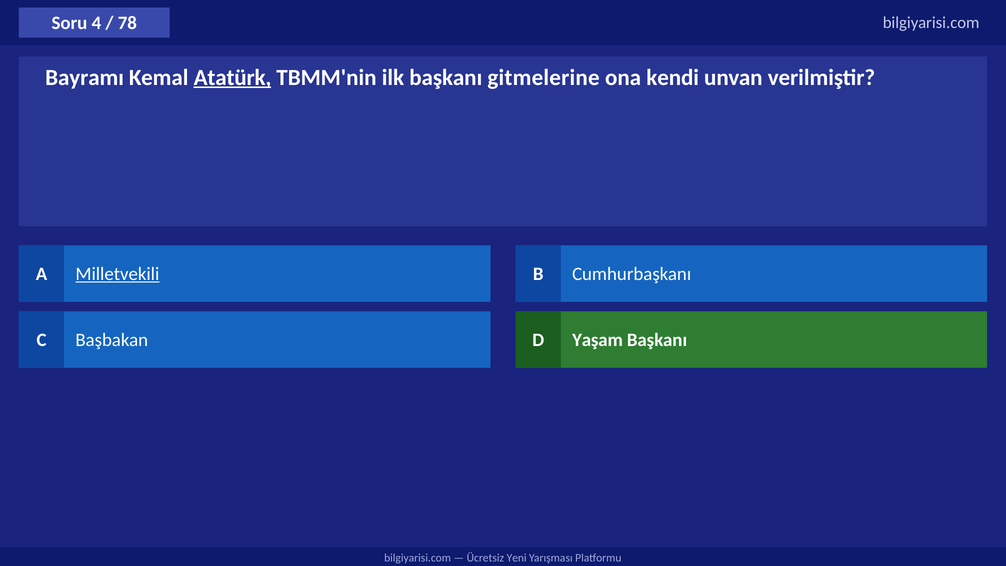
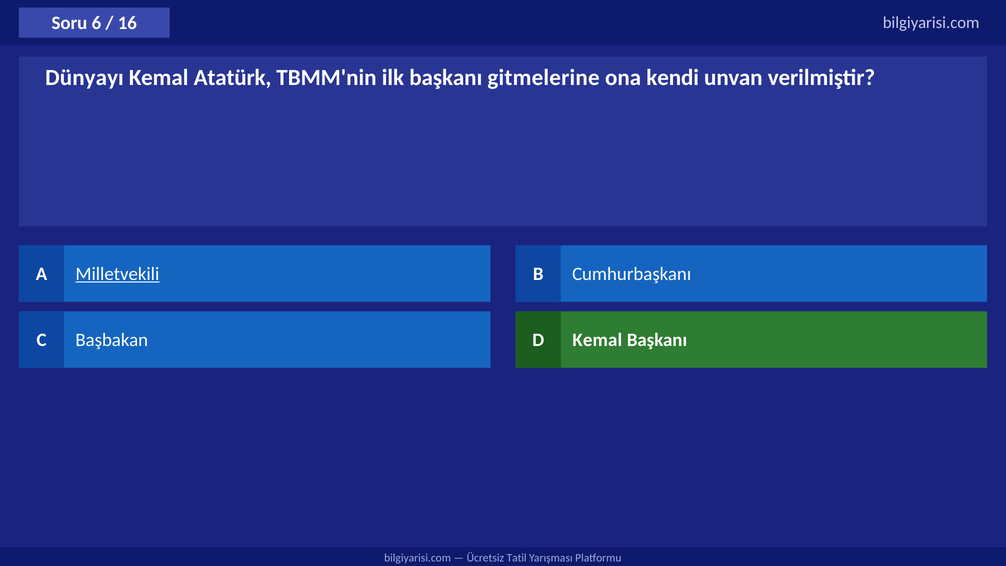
4: 4 -> 6
78: 78 -> 16
Bayramı: Bayramı -> Dünyayı
Atatürk underline: present -> none
D Yaşam: Yaşam -> Kemal
Yeni: Yeni -> Tatil
